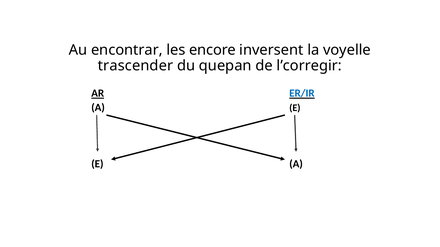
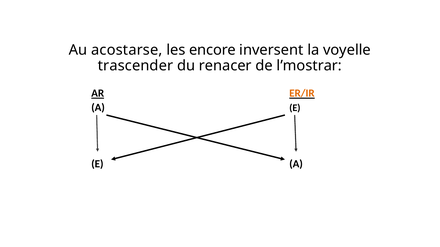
encontrar: encontrar -> acostarse
quepan: quepan -> renacer
l’corregir: l’corregir -> l’mostrar
ER/IR colour: blue -> orange
